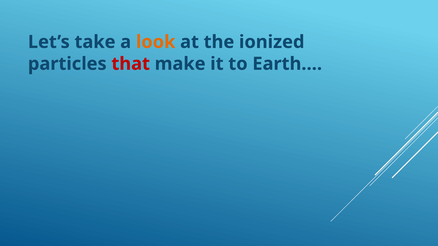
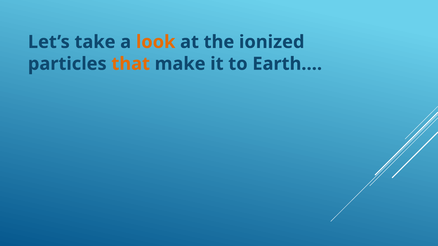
that colour: red -> orange
